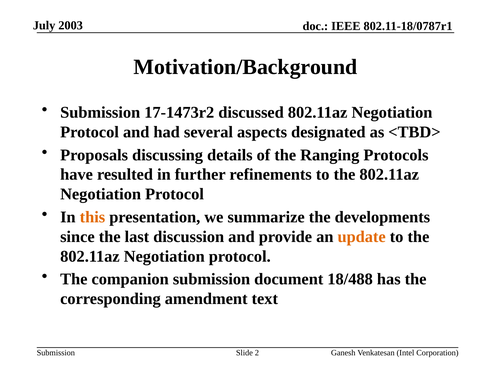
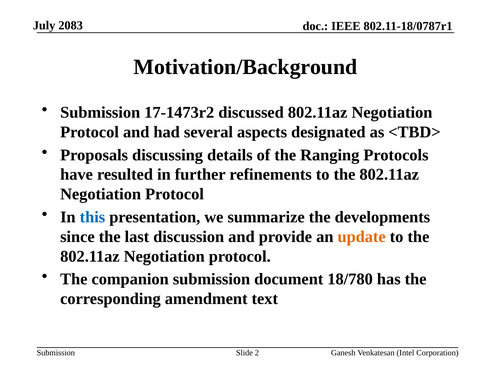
2003: 2003 -> 2083
this colour: orange -> blue
18/488: 18/488 -> 18/780
